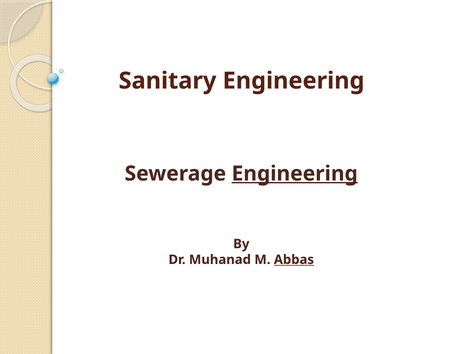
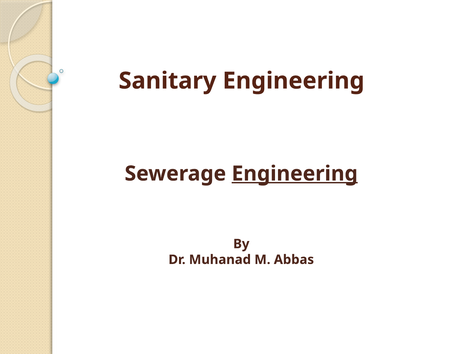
Abbas underline: present -> none
